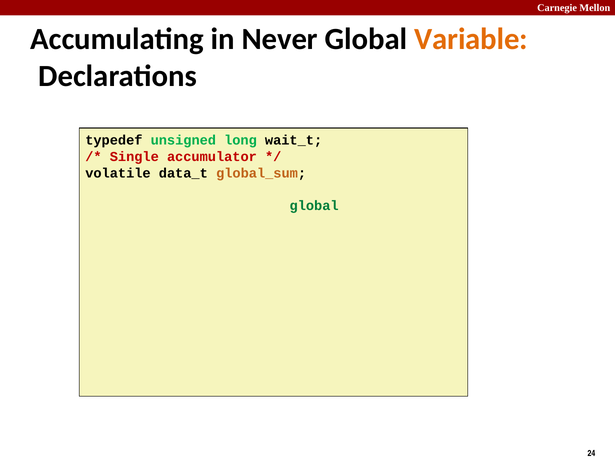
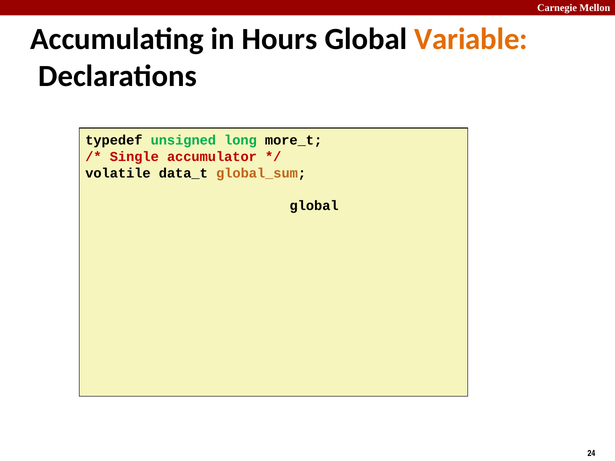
Never: Never -> Hours
wait_t: wait_t -> more_t
global at (314, 206) colour: green -> black
